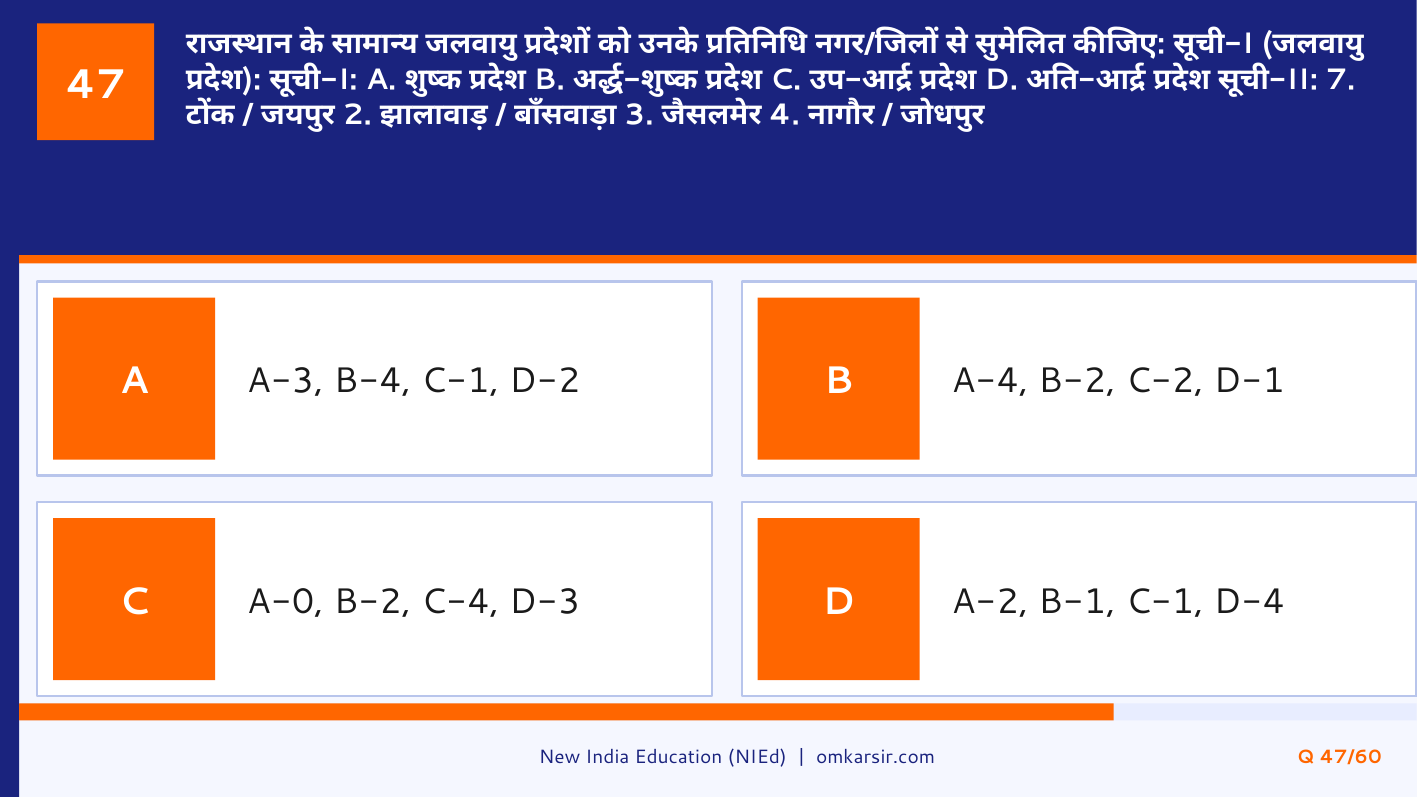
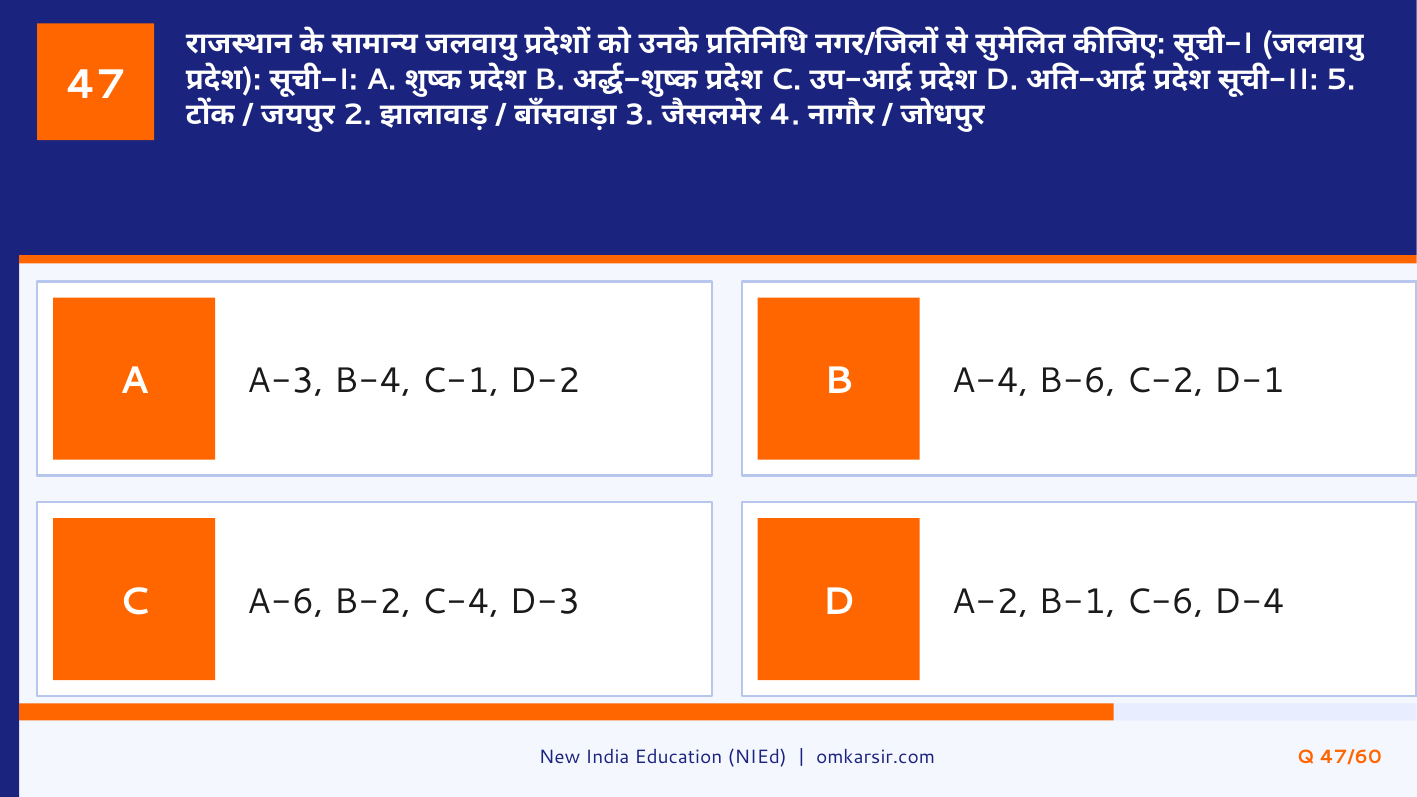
7: 7 -> 5
A-4 B-2: B-2 -> B-6
A-0: A-0 -> A-6
B-1 C-1: C-1 -> C-6
